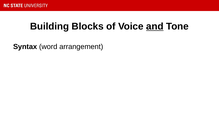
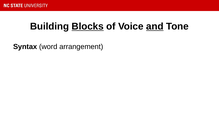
Blocks underline: none -> present
